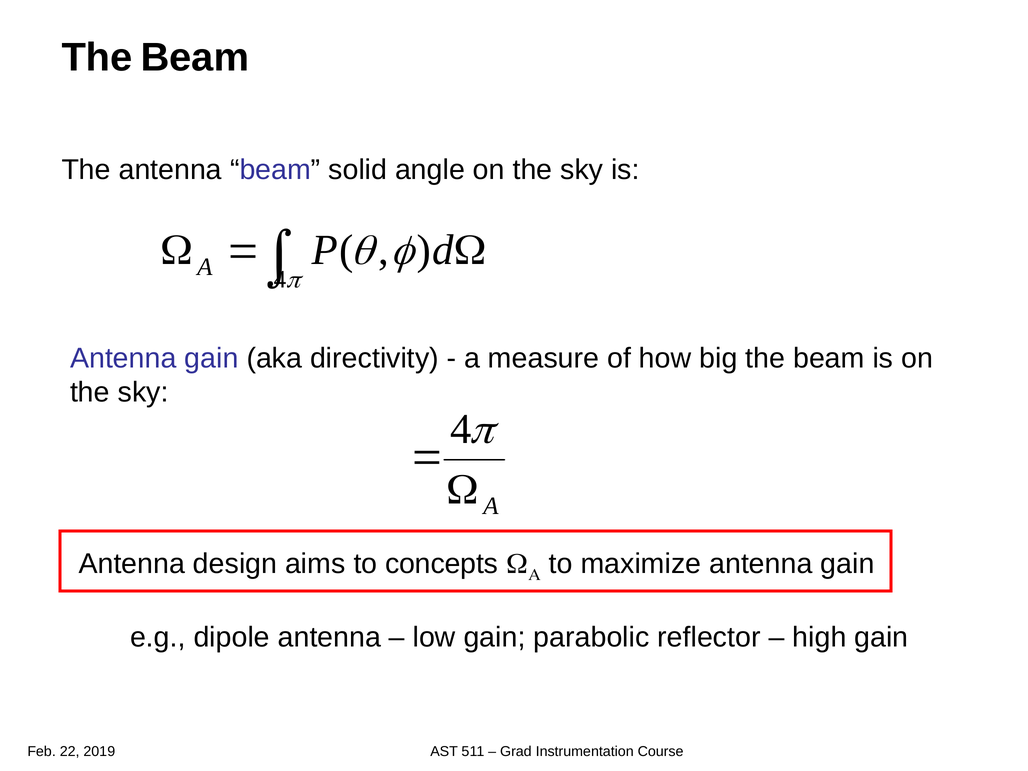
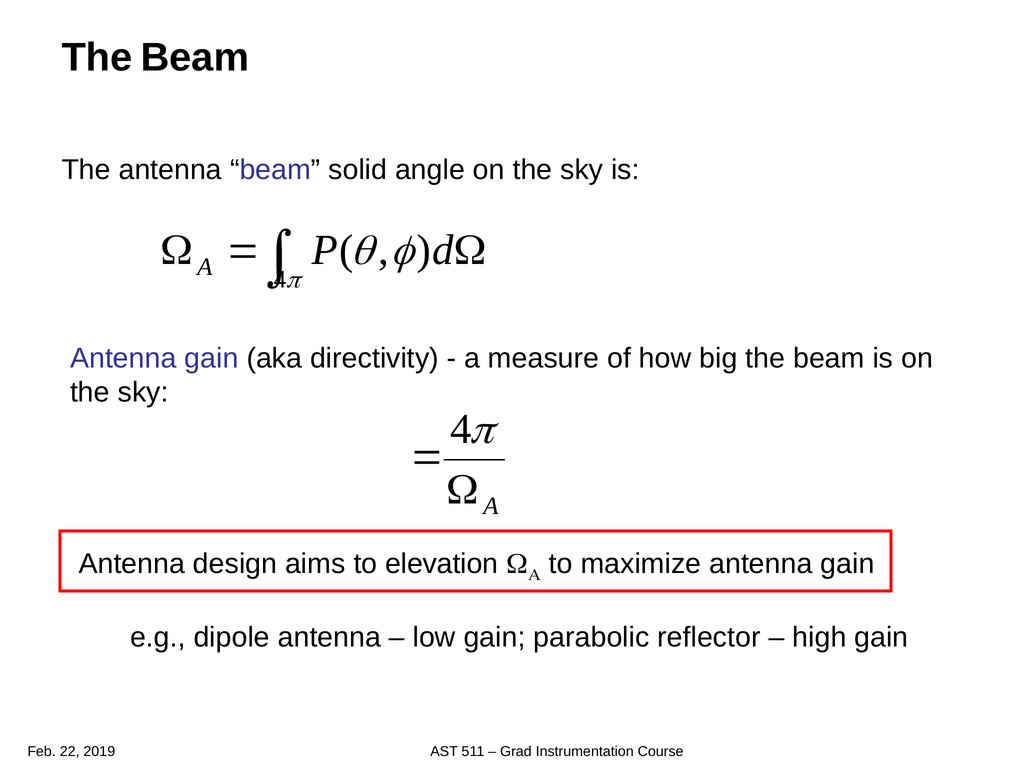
concepts: concepts -> elevation
